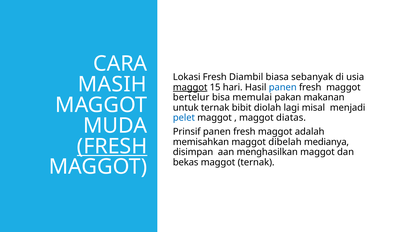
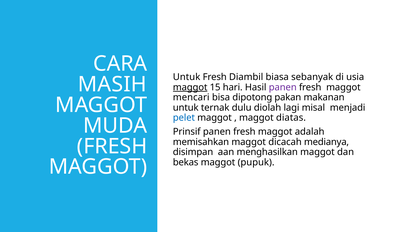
Lokasi at (187, 77): Lokasi -> Untuk
panen at (283, 87) colour: blue -> purple
bertelur: bertelur -> mencari
memulai: memulai -> dipotong
bibit: bibit -> dulu
dibelah: dibelah -> dicacah
FRESH at (112, 146) underline: present -> none
maggot ternak: ternak -> pupuk
